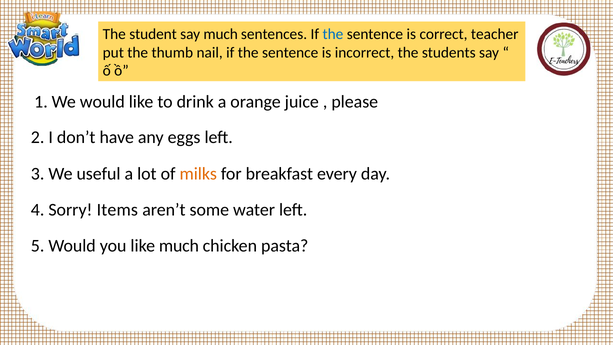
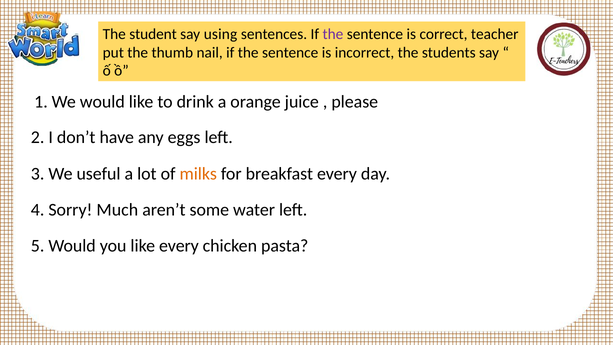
say much: much -> using
the at (333, 34) colour: blue -> purple
Items: Items -> Much
like much: much -> every
